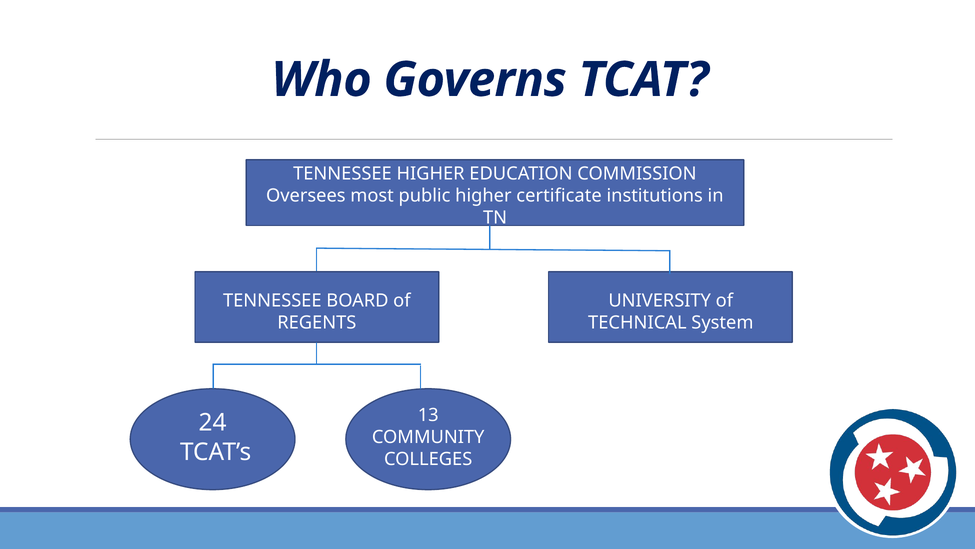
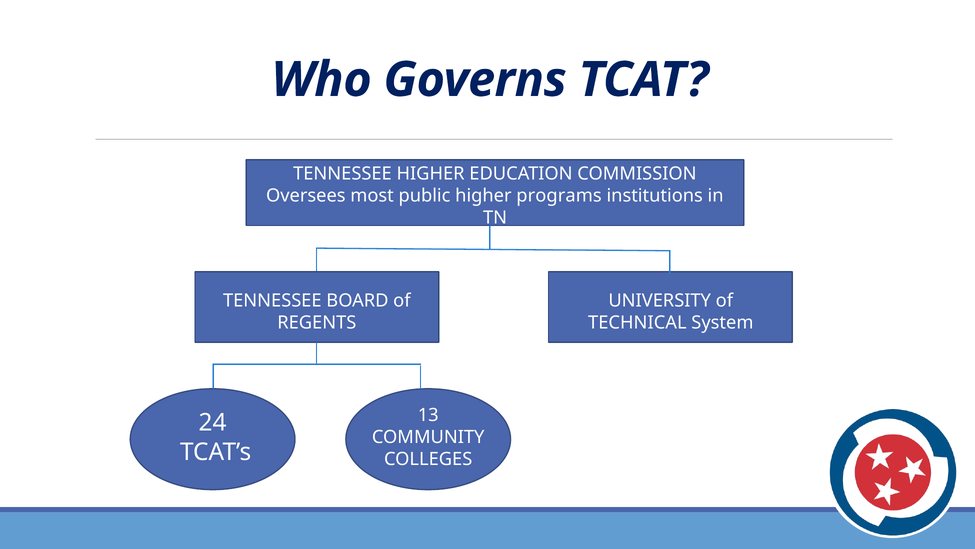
certificate: certificate -> programs
